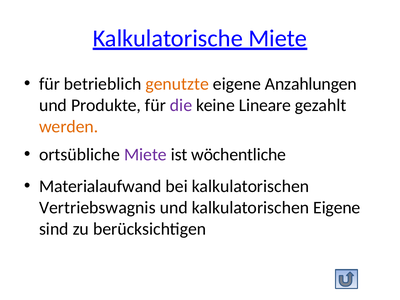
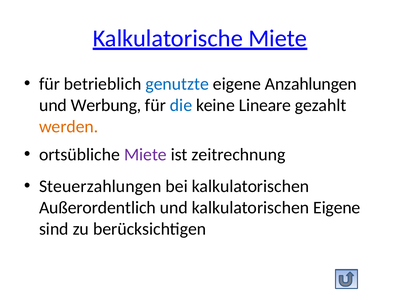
genutzte colour: orange -> blue
Produkte: Produkte -> Werbung
die colour: purple -> blue
wöchentliche: wöchentliche -> zeitrechnung
Materialaufwand: Materialaufwand -> Steuerzahlungen
Vertriebswagnis: Vertriebswagnis -> Außerordentlich
